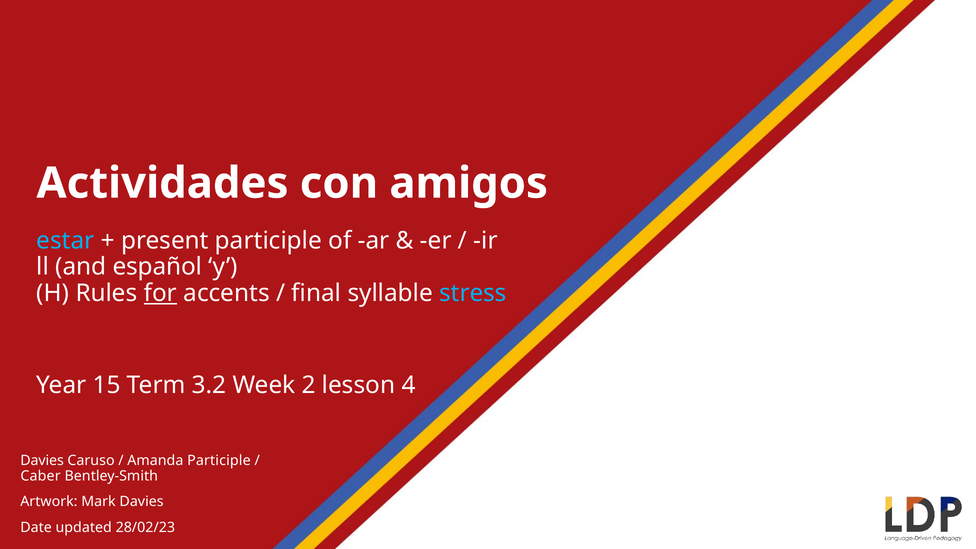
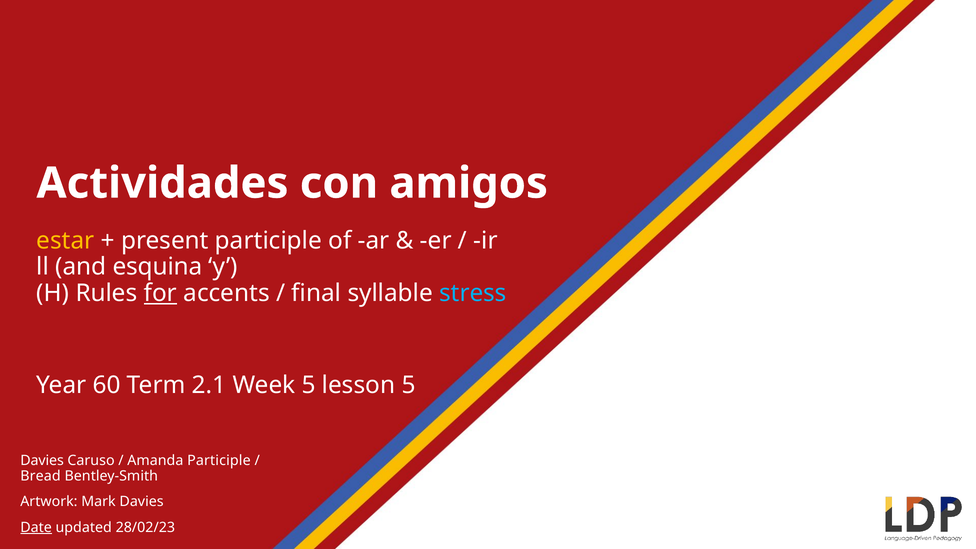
estar colour: light blue -> yellow
español: español -> esquina
15: 15 -> 60
3.2: 3.2 -> 2.1
Week 2: 2 -> 5
lesson 4: 4 -> 5
Caber: Caber -> Bread
Date underline: none -> present
